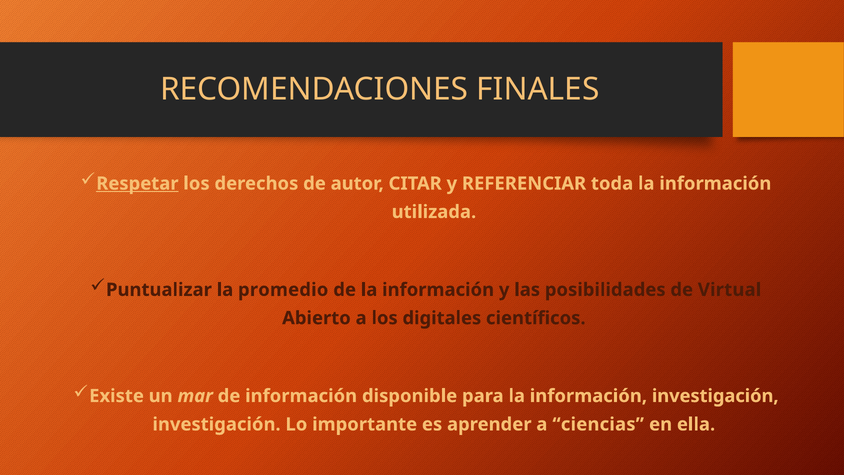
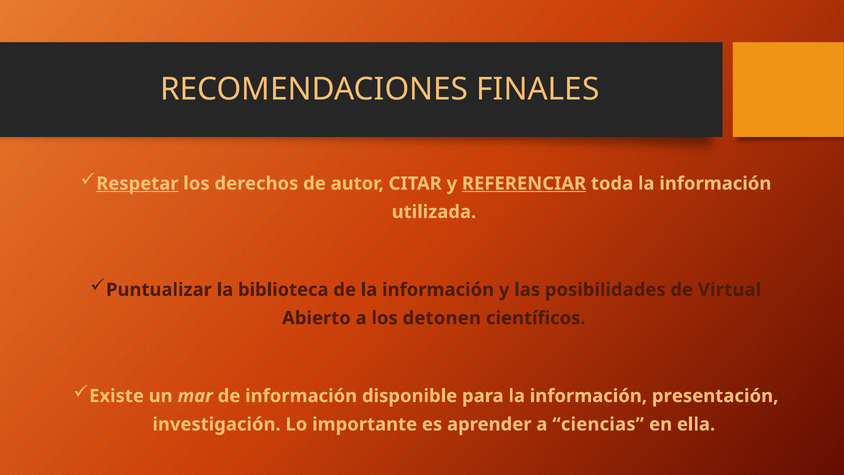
REFERENCIAR underline: none -> present
promedio: promedio -> biblioteca
digitales: digitales -> detonen
información investigación: investigación -> presentación
